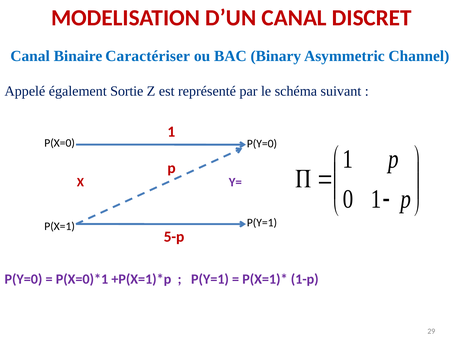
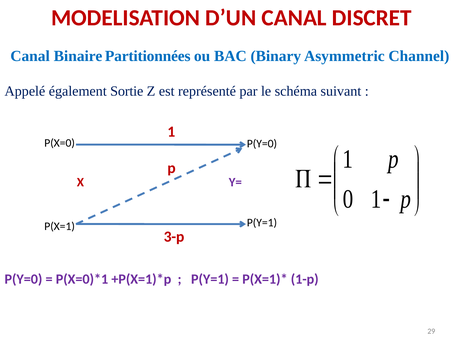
Caractériser: Caractériser -> Partitionnées
5-p: 5-p -> 3-p
